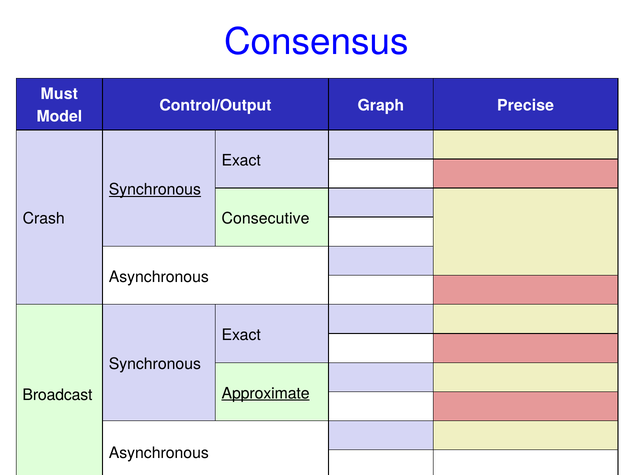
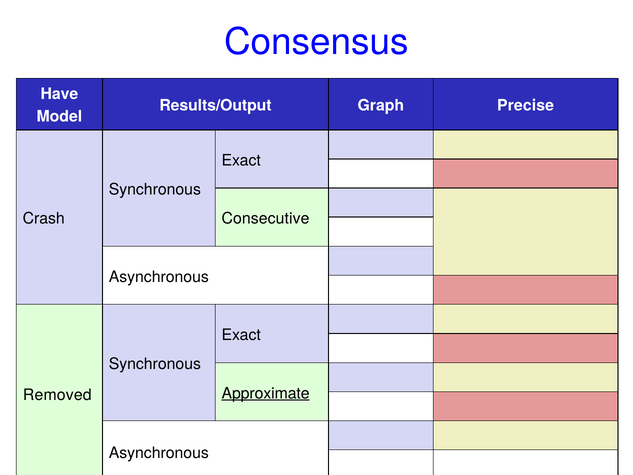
Must: Must -> Have
Control/Output: Control/Output -> Results/Output
Synchronous at (155, 190) underline: present -> none
Broadcast: Broadcast -> Removed
